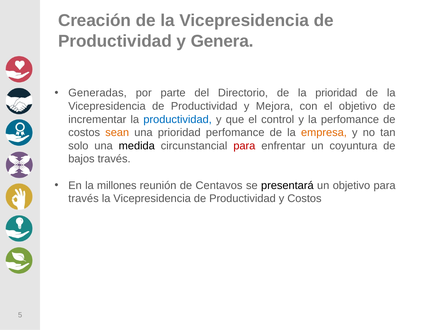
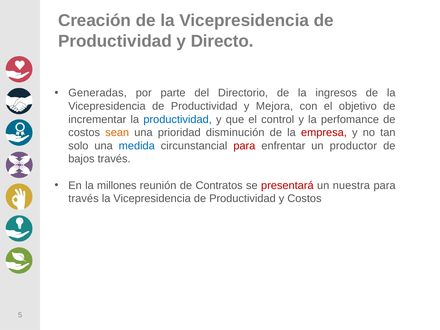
Genera: Genera -> Directo
la prioridad: prioridad -> ingresos
prioridad perfomance: perfomance -> disminución
empresa colour: orange -> red
medida colour: black -> blue
coyuntura: coyuntura -> productor
Centavos: Centavos -> Contratos
presentará colour: black -> red
un objetivo: objetivo -> nuestra
